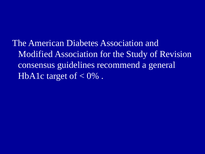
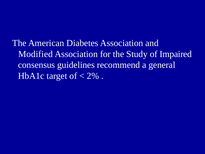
Revision: Revision -> Impaired
0%: 0% -> 2%
